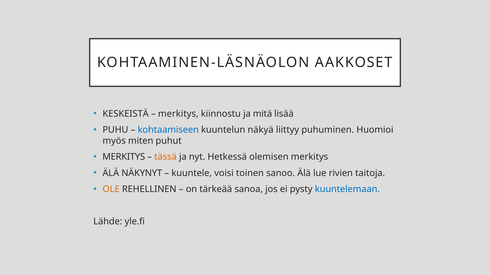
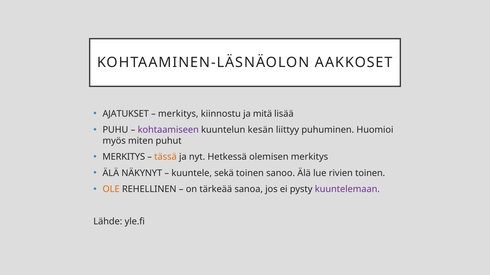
KESKEISTÄ: KESKEISTÄ -> AJATUKSET
kohtaamiseen colour: blue -> purple
näkyä: näkyä -> kesän
voisi: voisi -> sekä
rivien taitoja: taitoja -> toinen
kuuntelemaan colour: blue -> purple
